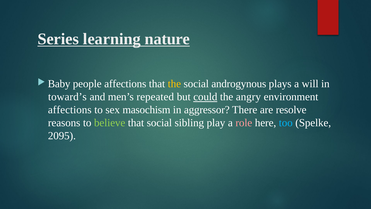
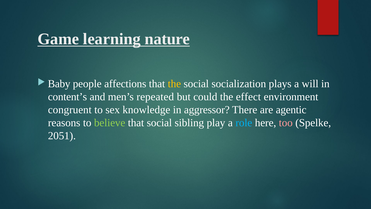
Series: Series -> Game
androgynous: androgynous -> socialization
toward’s: toward’s -> content’s
could underline: present -> none
angry: angry -> effect
affections at (70, 110): affections -> congruent
masochism: masochism -> knowledge
resolve: resolve -> agentic
role colour: pink -> light blue
too colour: light blue -> pink
2095: 2095 -> 2051
